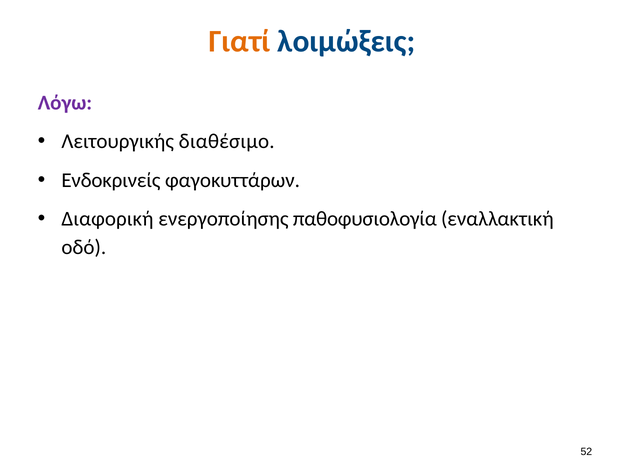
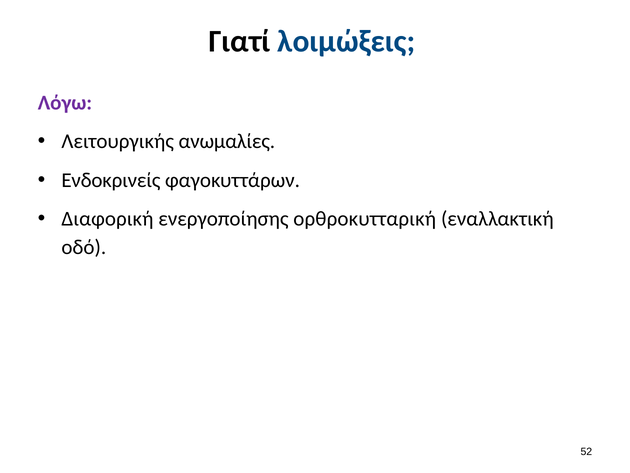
Γιατί colour: orange -> black
διαθέσιμο: διαθέσιμο -> ανωμαλίες
παθοφυσιολογία: παθοφυσιολογία -> ορθροκυτταρική
